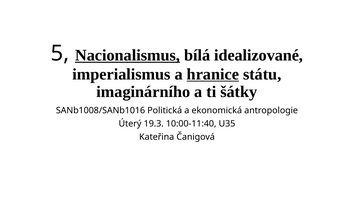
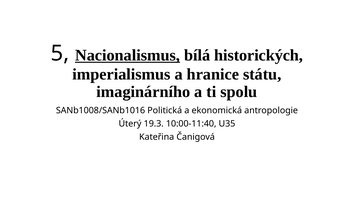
idealizované: idealizované -> historických
hranice underline: present -> none
šátky: šátky -> spolu
